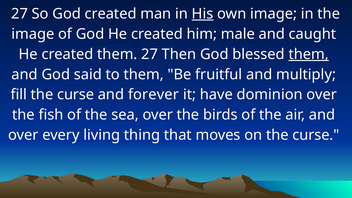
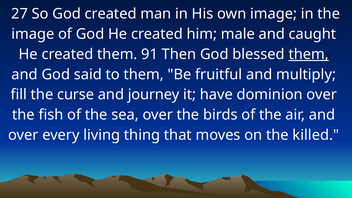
His underline: present -> none
them 27: 27 -> 91
forever: forever -> journey
on the curse: curse -> killed
